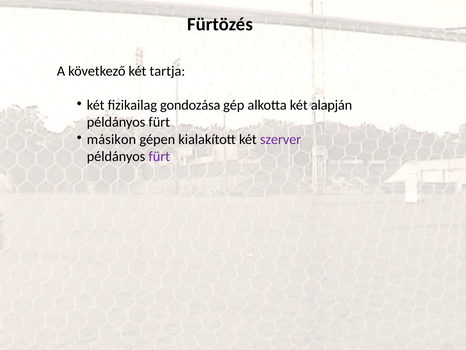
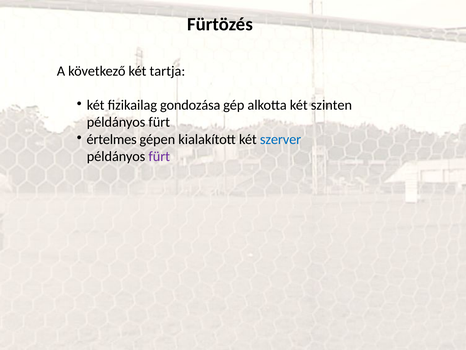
alapján: alapján -> szinten
másikon: másikon -> értelmes
szerver colour: purple -> blue
